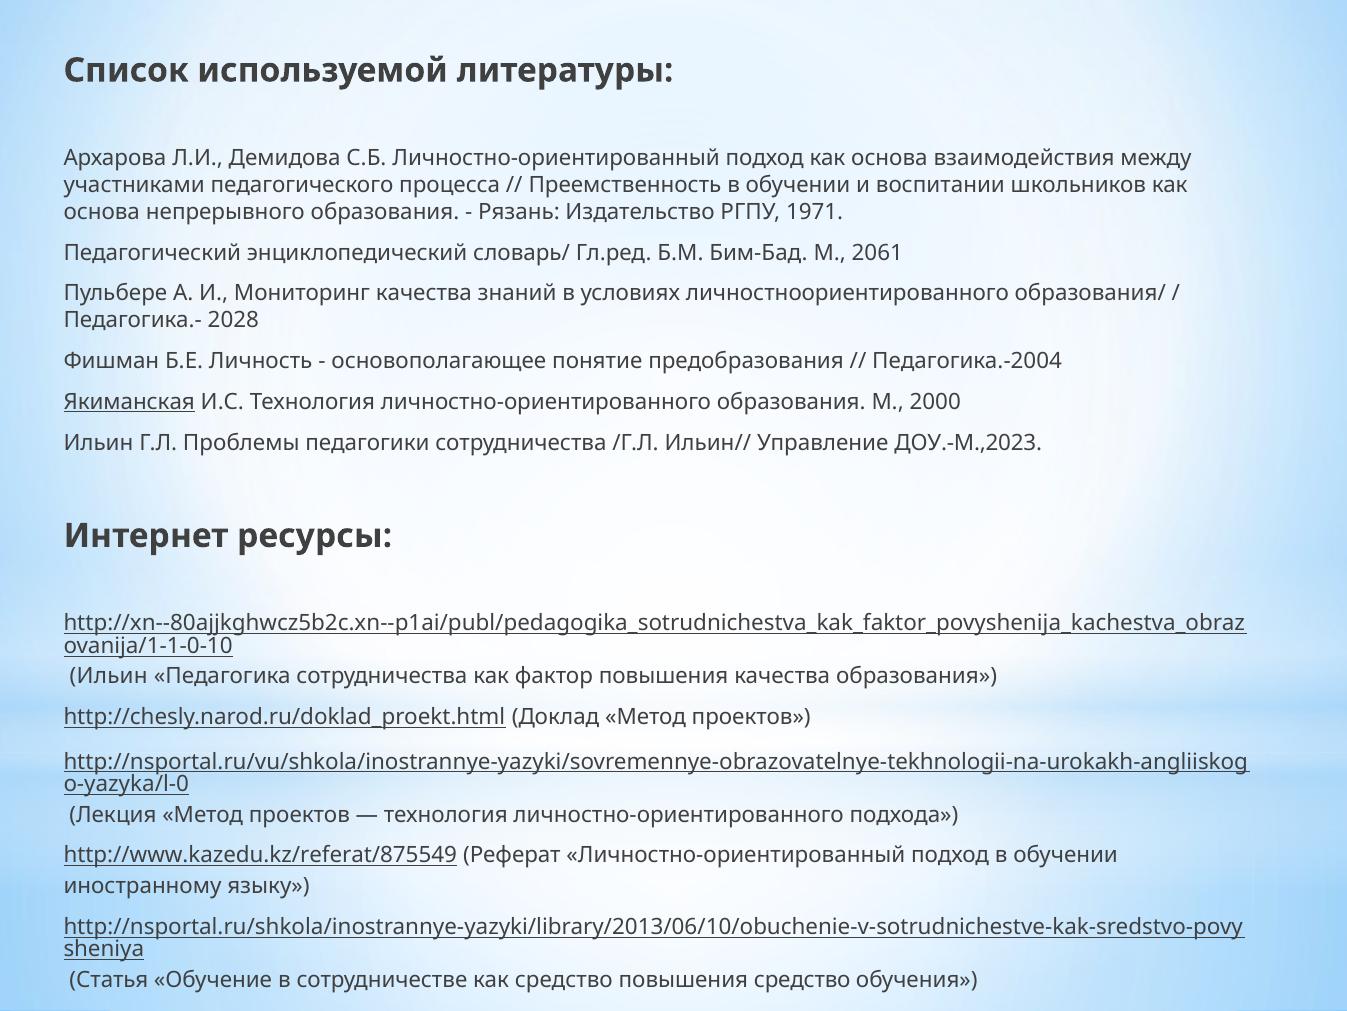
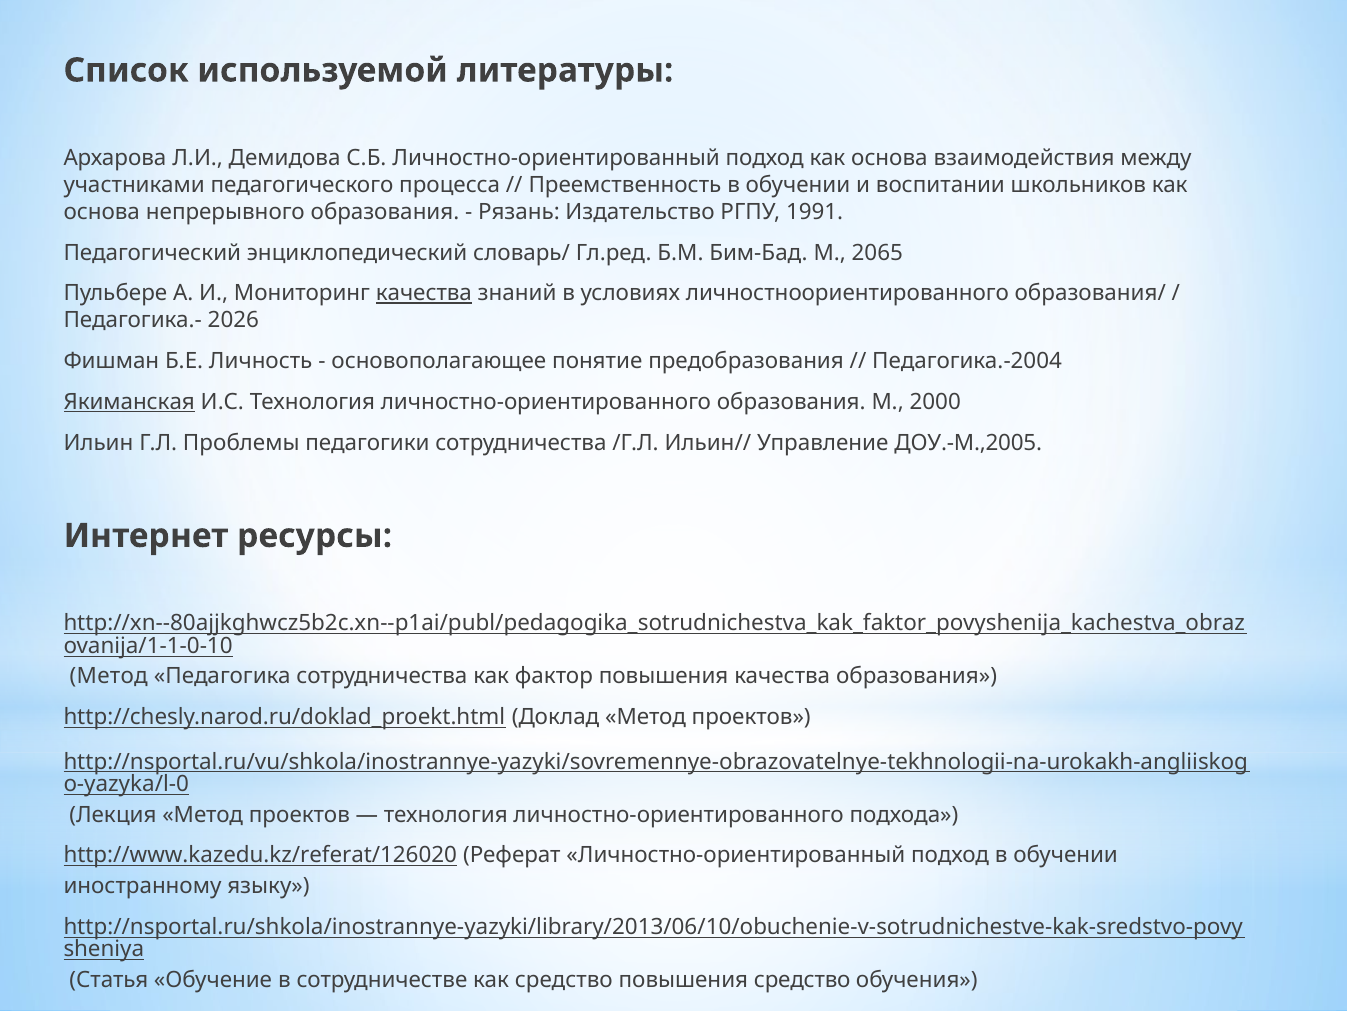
1971: 1971 -> 1991
2061: 2061 -> 2065
качества at (424, 293) underline: none -> present
2028: 2028 -> 2026
ДОУ.-М.,2023: ДОУ.-М.,2023 -> ДОУ.-М.,2005
Ильин at (109, 676): Ильин -> Метод
http://www.kazedu.kz/referat/875549: http://www.kazedu.kz/referat/875549 -> http://www.kazedu.kz/referat/126020
